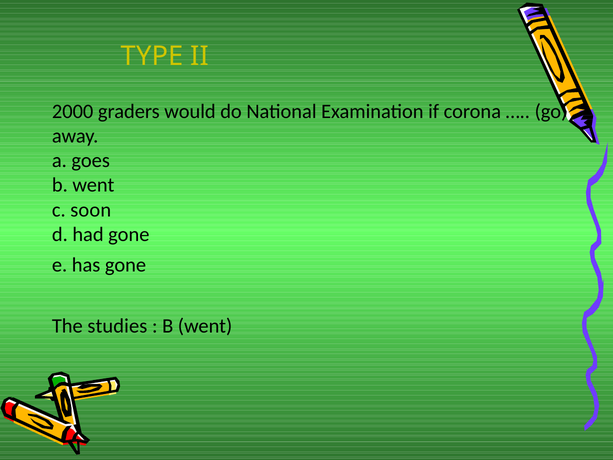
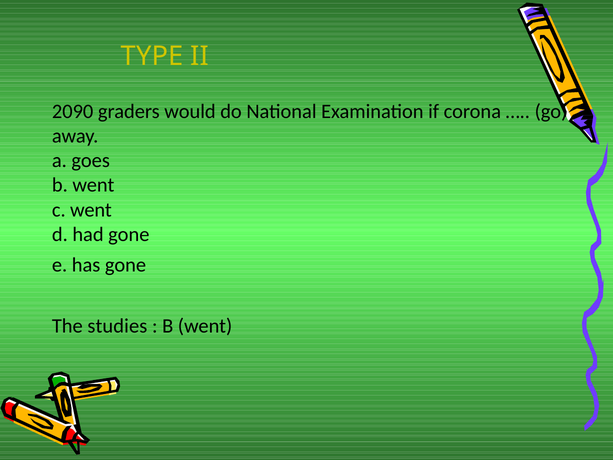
2000: 2000 -> 2090
c soon: soon -> went
